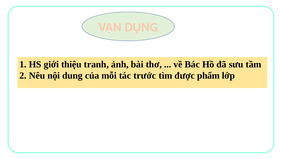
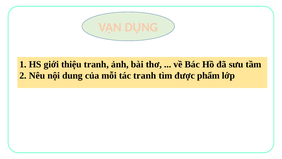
tác trước: trước -> tranh
